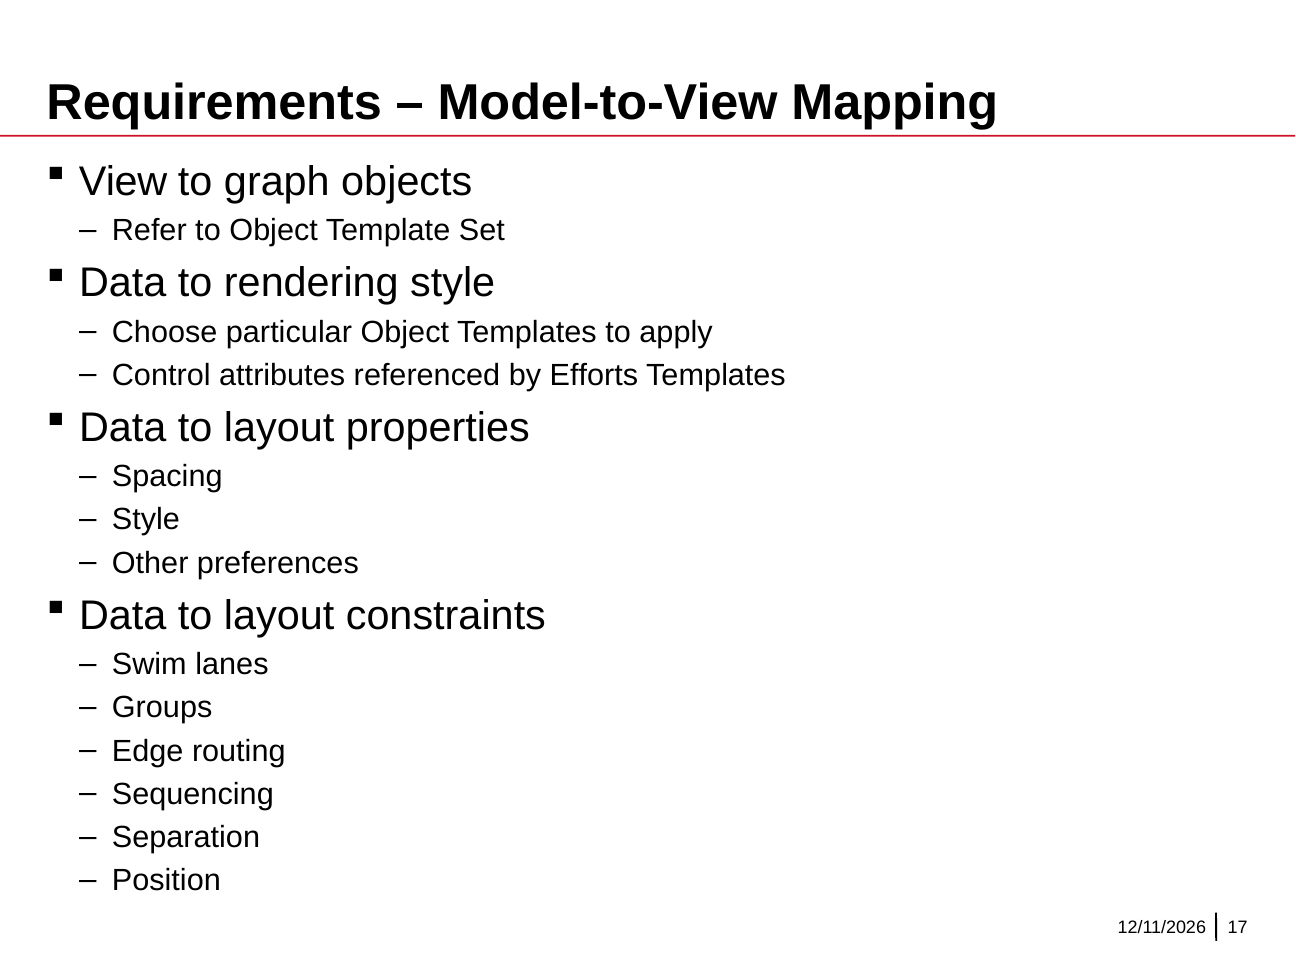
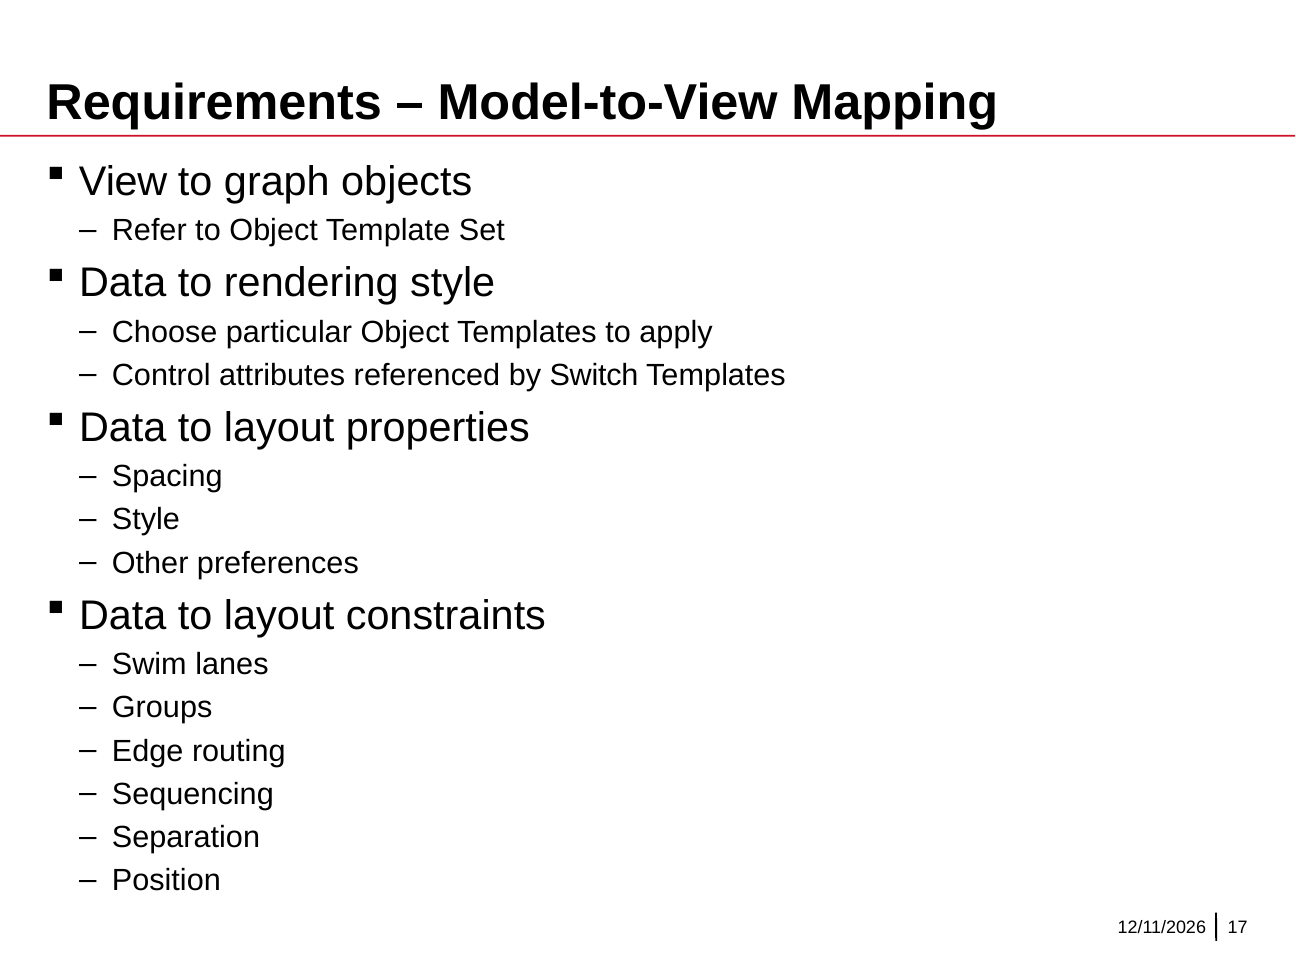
Efforts: Efforts -> Switch
